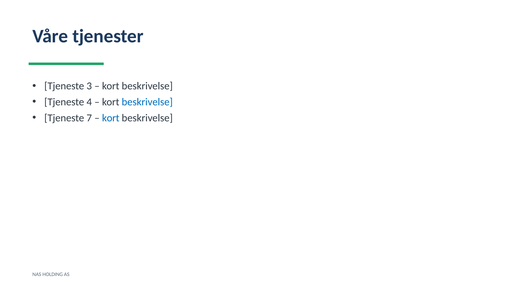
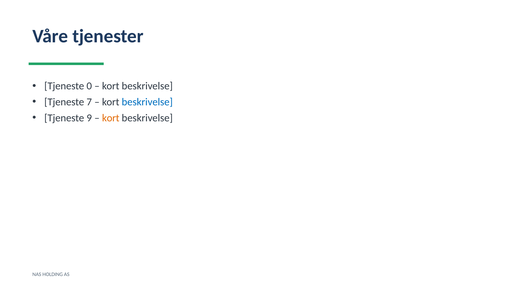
3: 3 -> 0
4: 4 -> 7
7: 7 -> 9
kort at (111, 118) colour: blue -> orange
